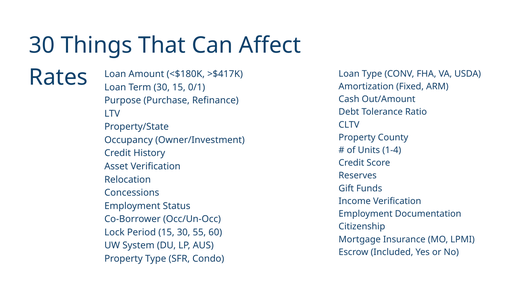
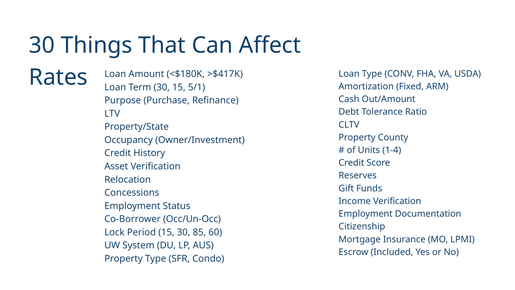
0/1: 0/1 -> 5/1
55: 55 -> 85
